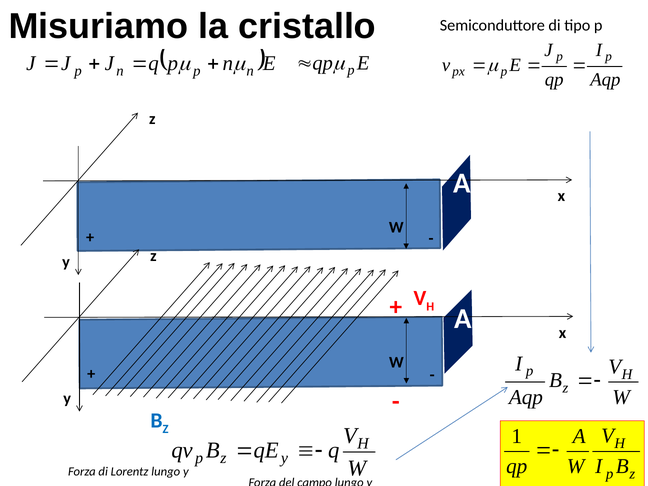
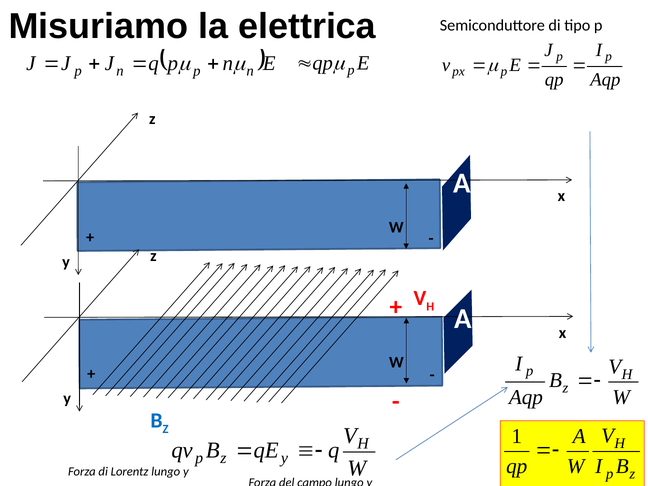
cristallo: cristallo -> elettrica
